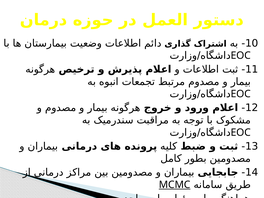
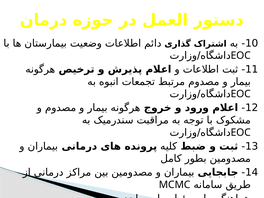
MCMC underline: present -> none
